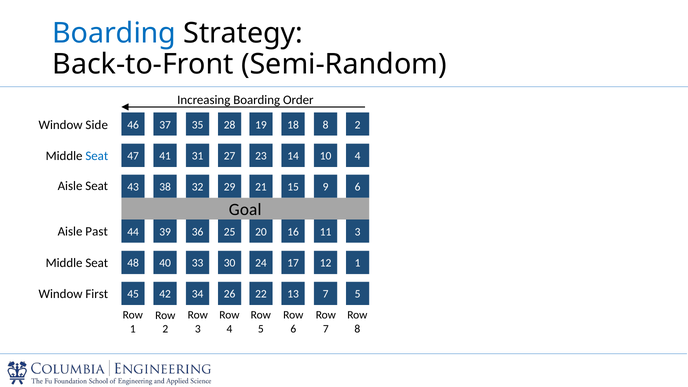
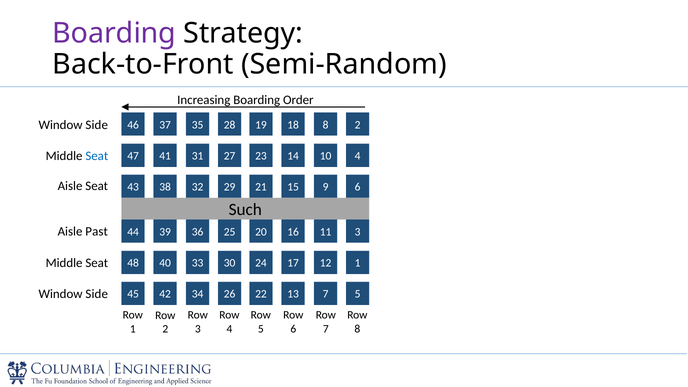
Boarding at (114, 33) colour: blue -> purple
Goal: Goal -> Such
First at (97, 294): First -> Side
